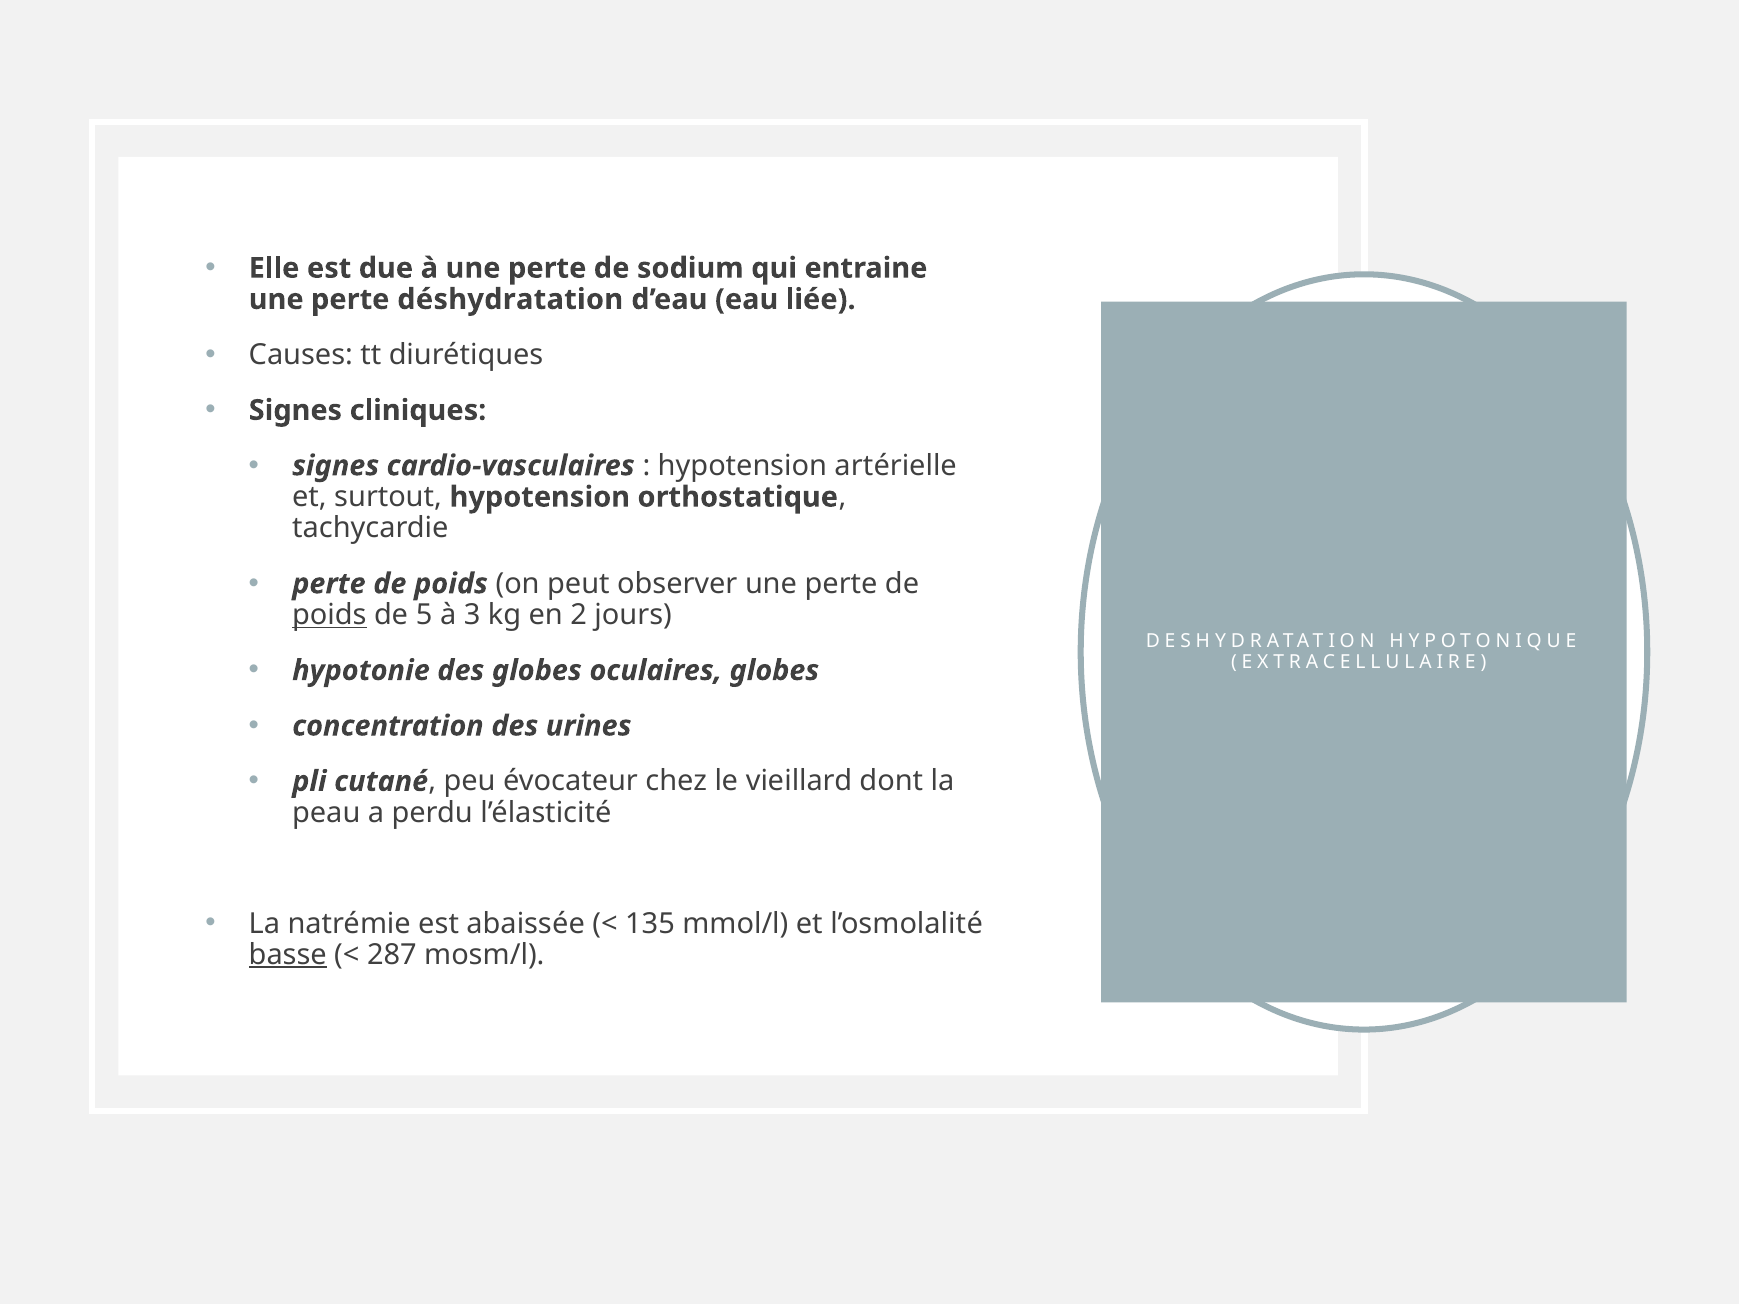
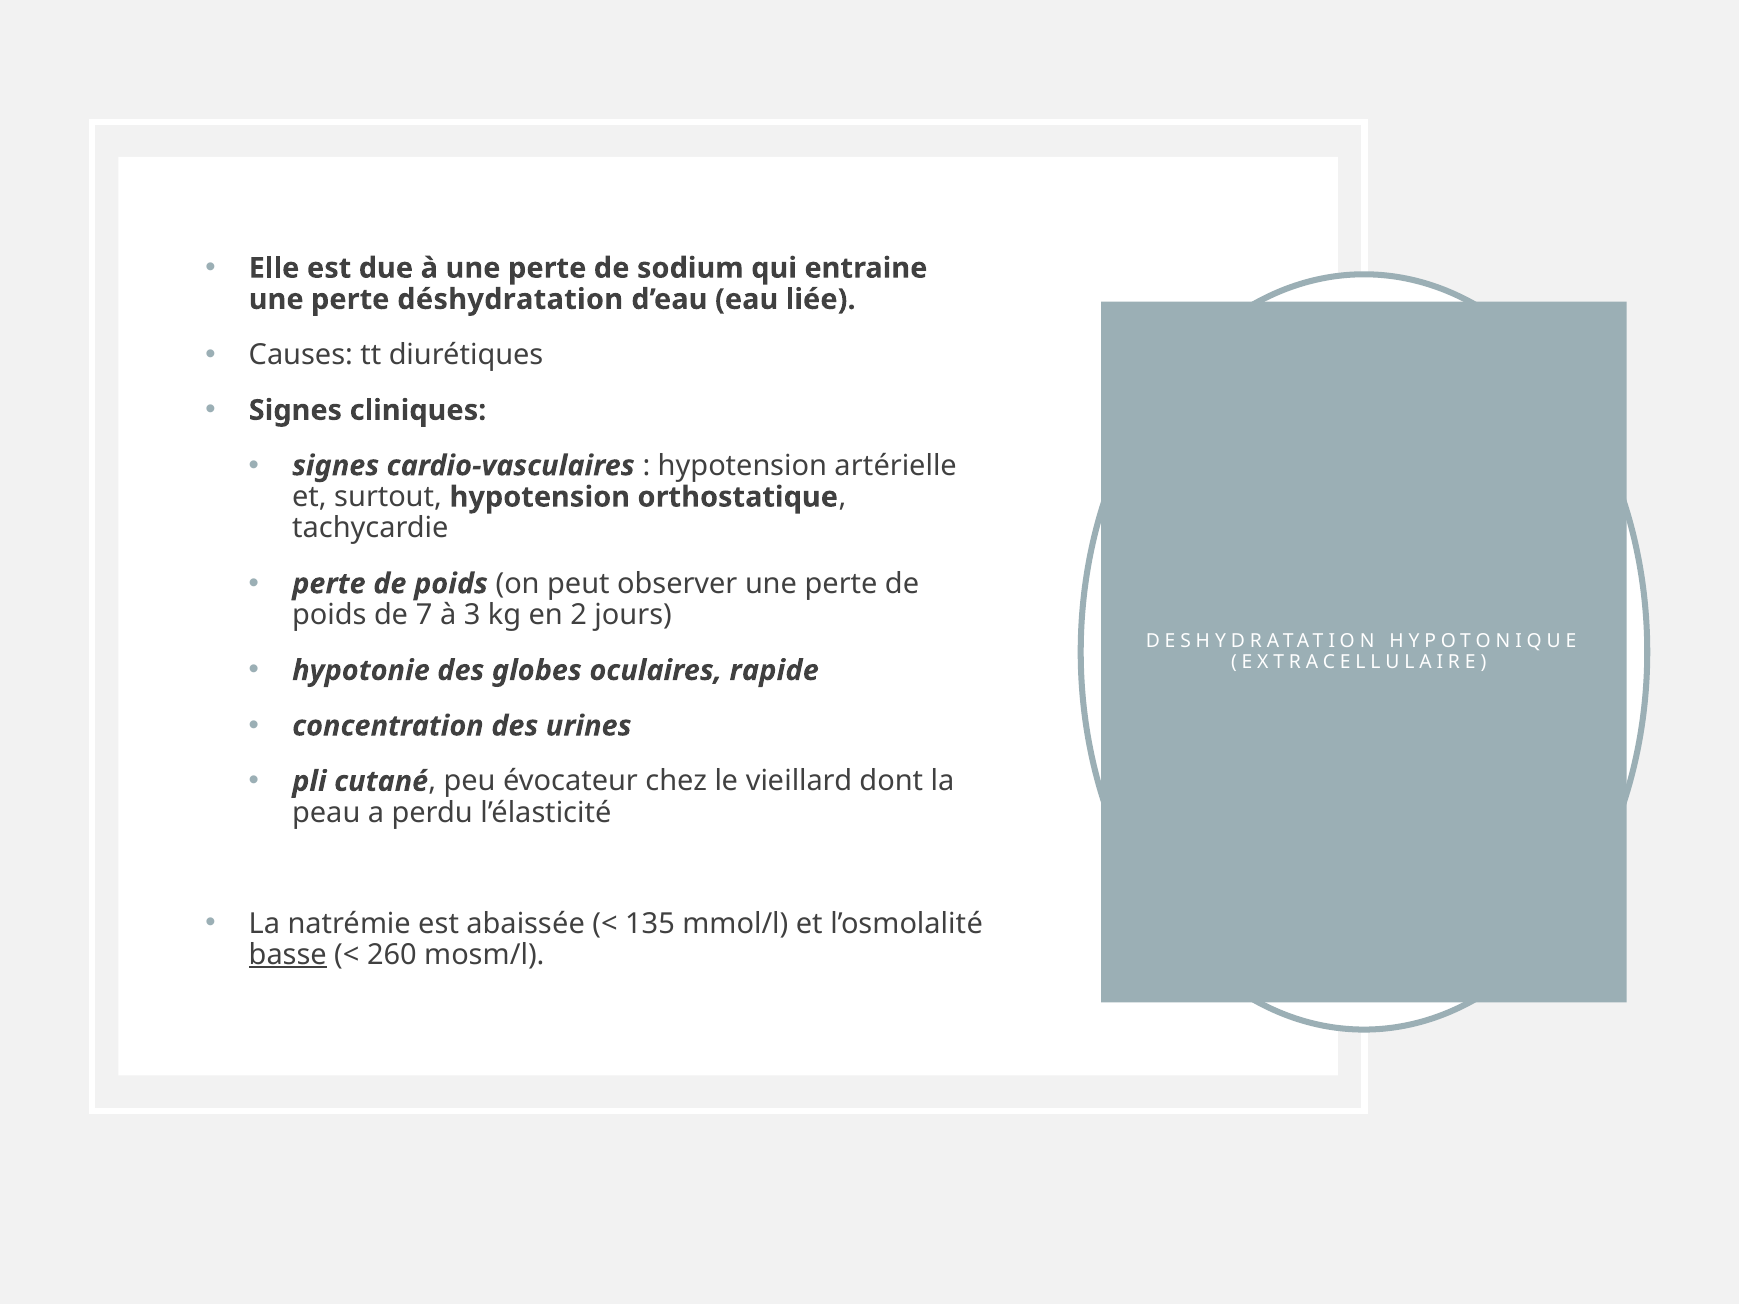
poids at (329, 615) underline: present -> none
5: 5 -> 7
oculaires globes: globes -> rapide
287: 287 -> 260
